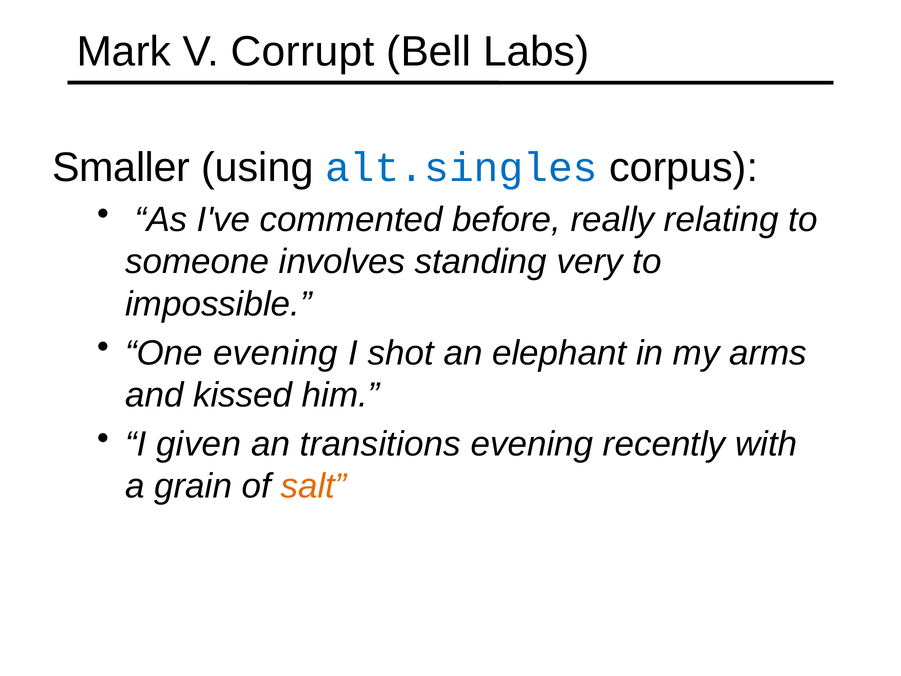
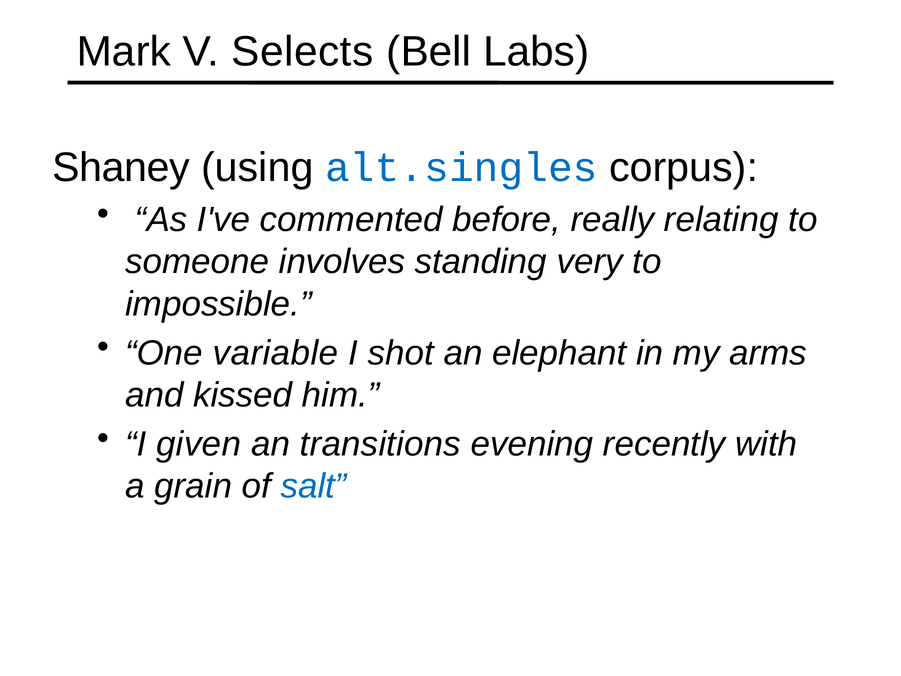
Corrupt: Corrupt -> Selects
Smaller: Smaller -> Shaney
One evening: evening -> variable
salt colour: orange -> blue
